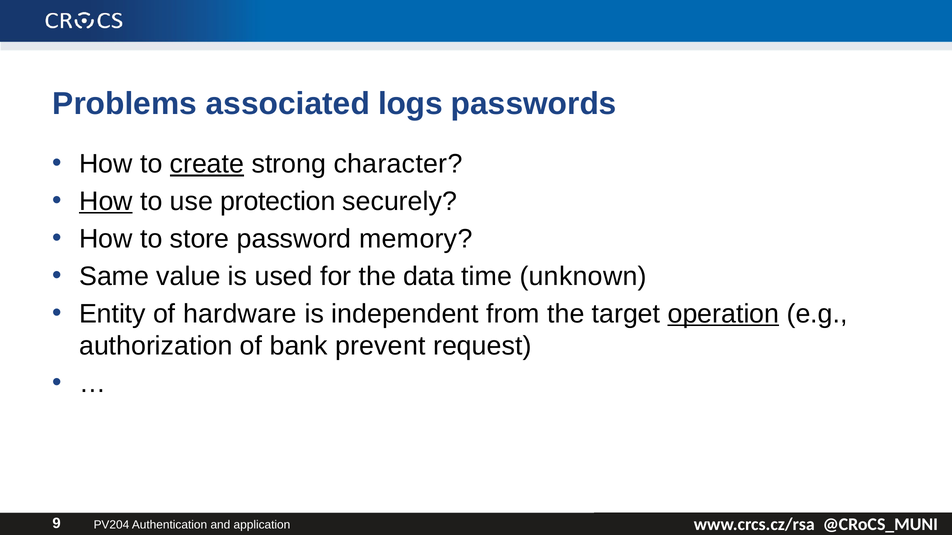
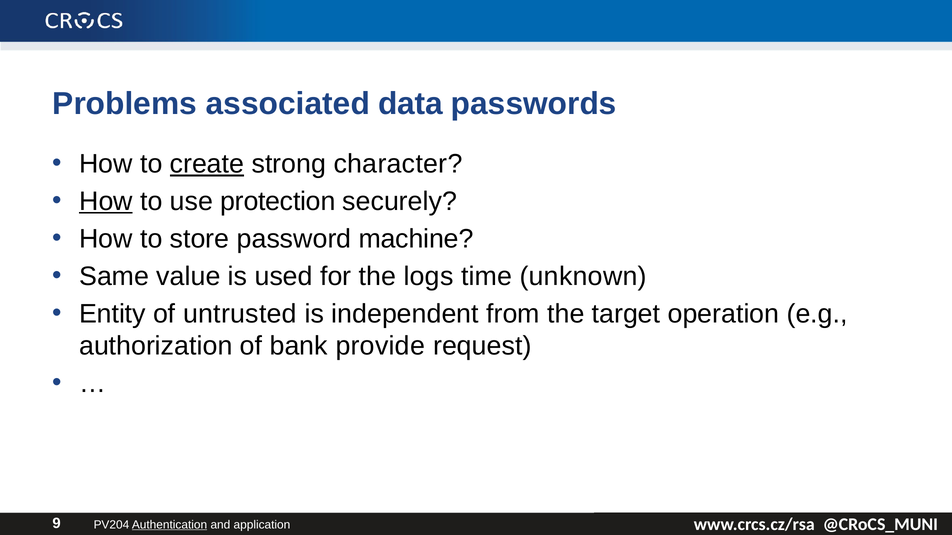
logs: logs -> data
memory: memory -> machine
data: data -> logs
hardware: hardware -> untrusted
operation underline: present -> none
prevent: prevent -> provide
Authentication underline: none -> present
